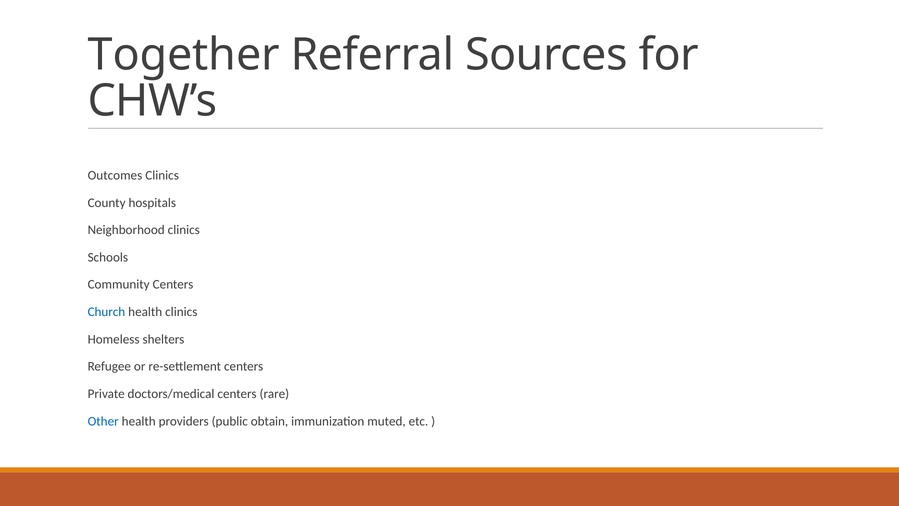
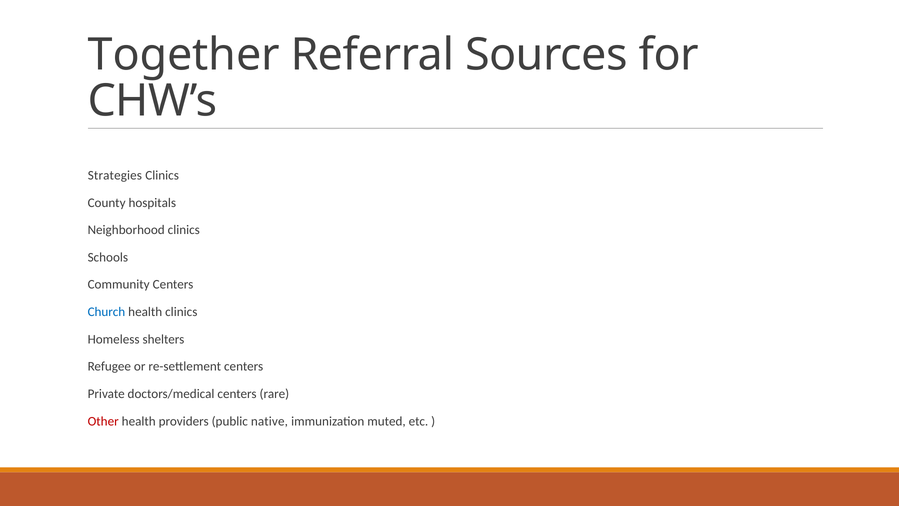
Outcomes: Outcomes -> Strategies
Other colour: blue -> red
obtain: obtain -> native
